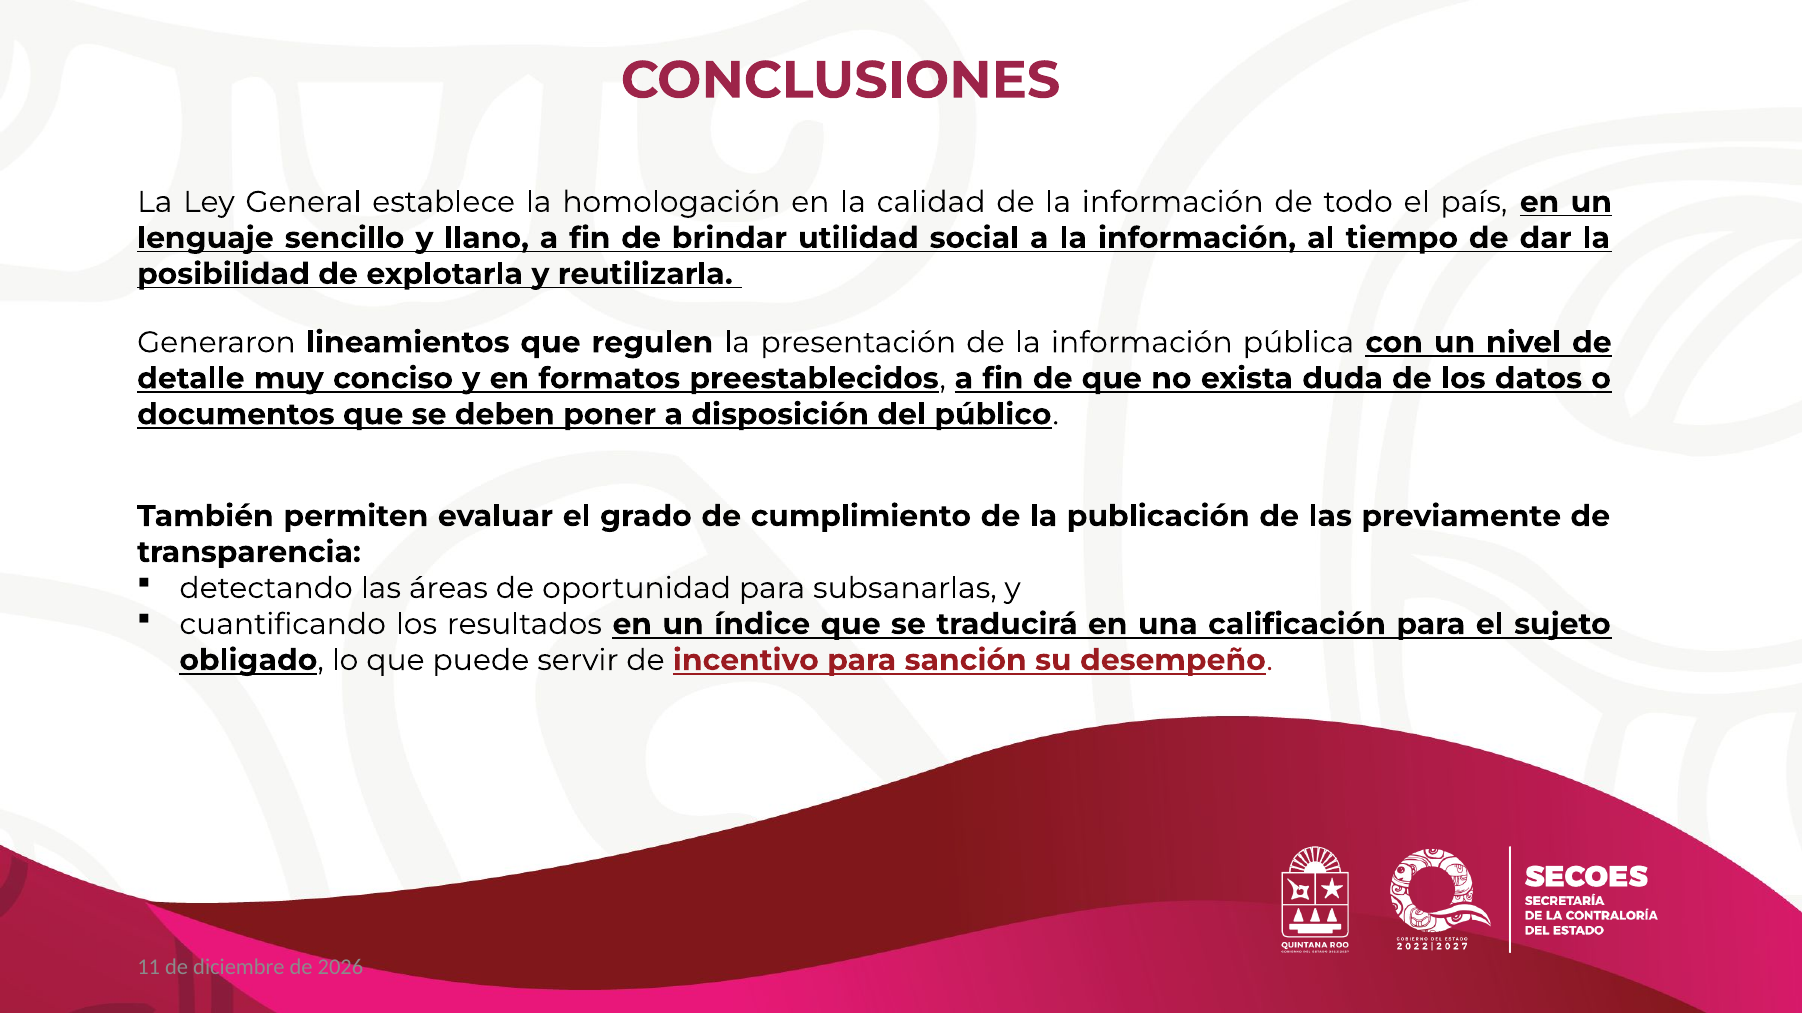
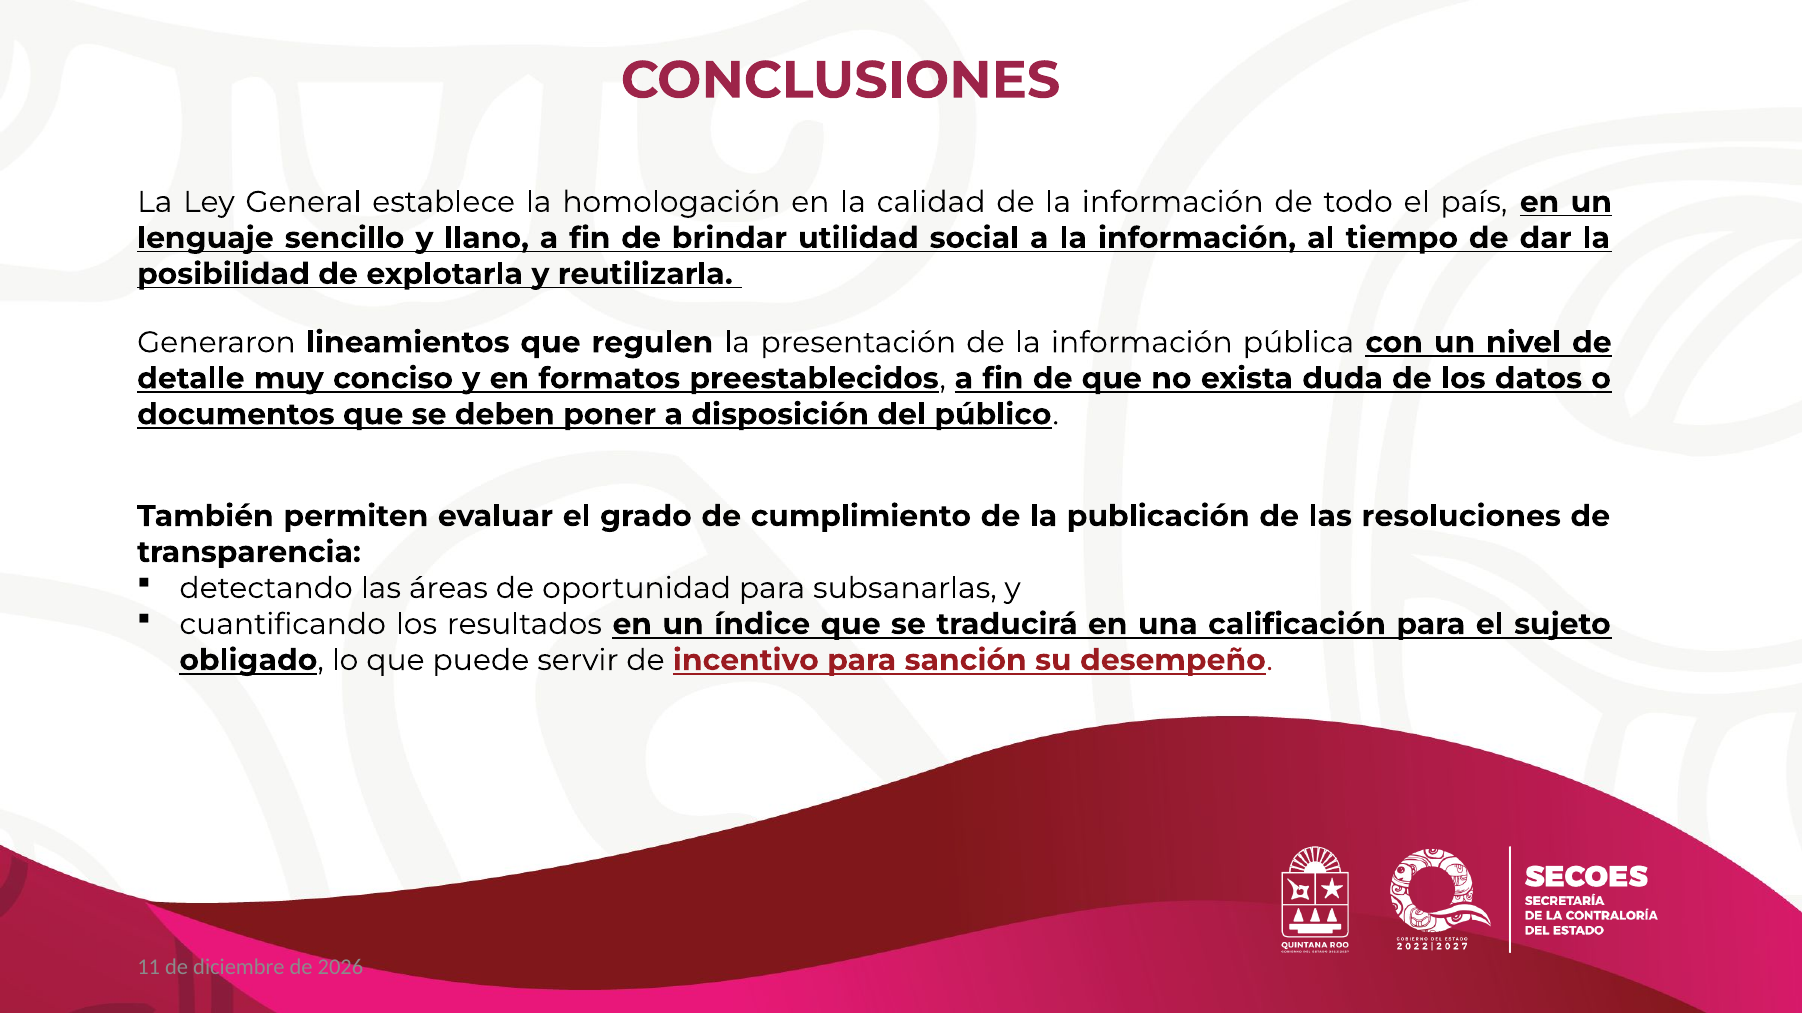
previamente: previamente -> resoluciones
